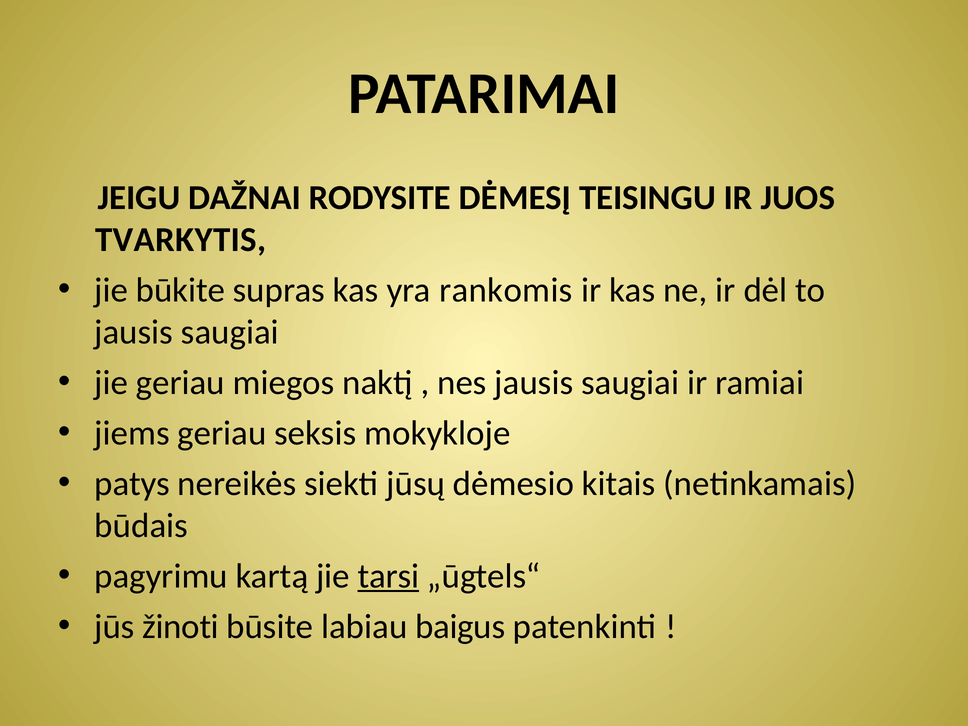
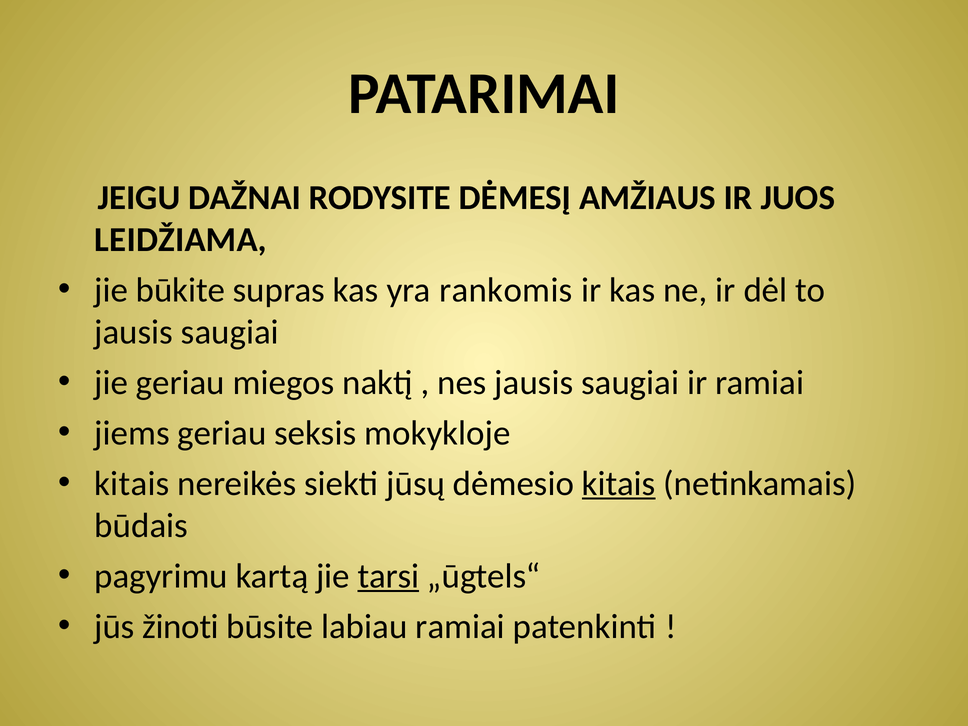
TEISINGU: TEISINGU -> AMŽIAUS
TVARKYTIS: TVARKYTIS -> LEIDŽIAMA
patys at (132, 484): patys -> kitais
kitais at (619, 484) underline: none -> present
labiau baigus: baigus -> ramiai
